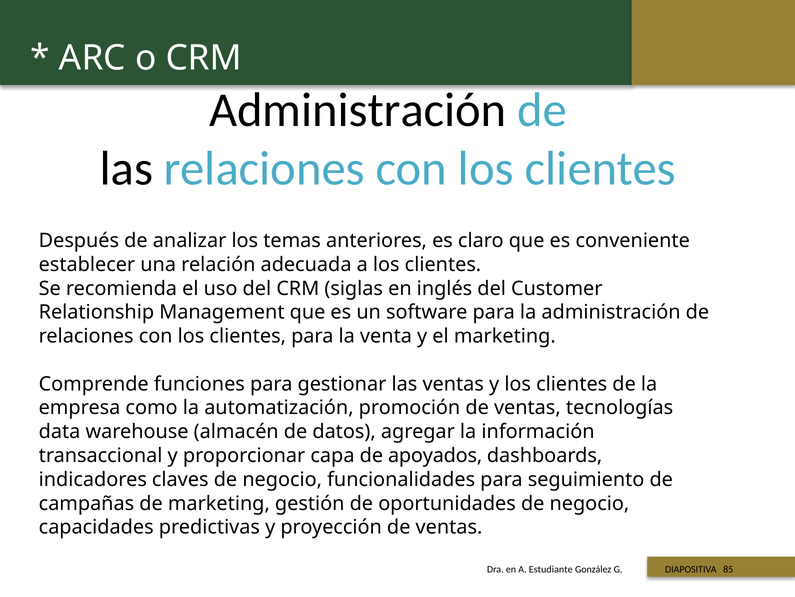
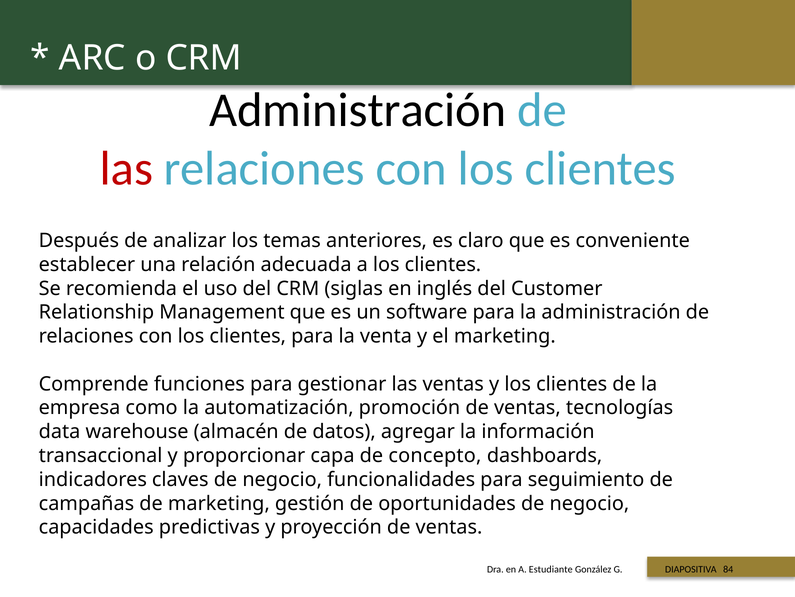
las at (126, 168) colour: black -> red
apoyados: apoyados -> concepto
85: 85 -> 84
